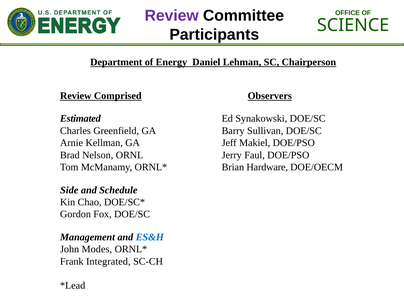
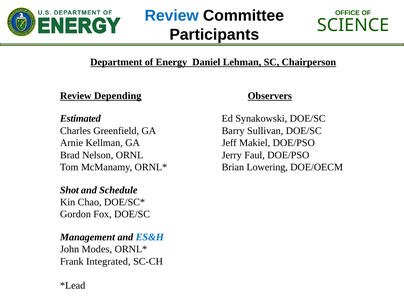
Review at (172, 16) colour: purple -> blue
Comprised: Comprised -> Depending
Hardware: Hardware -> Lowering
Side: Side -> Shot
